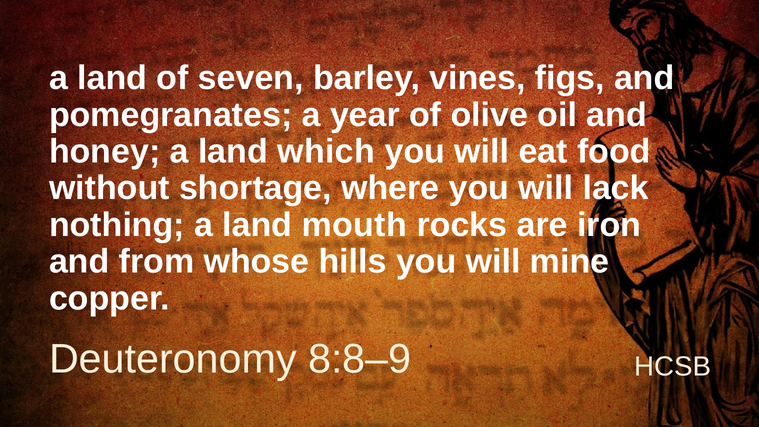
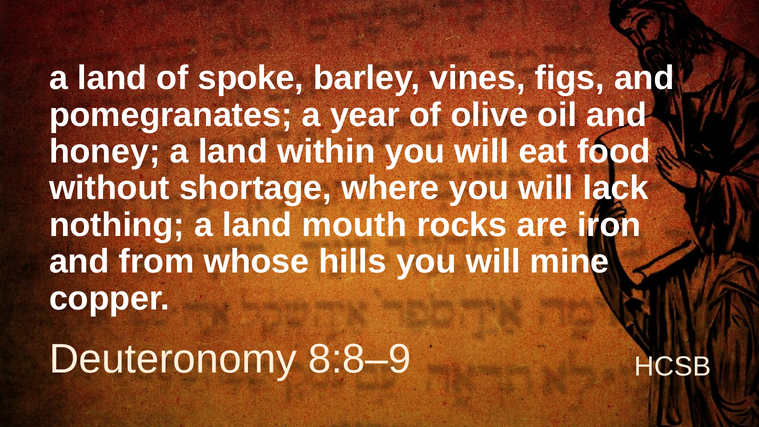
seven: seven -> spoke
which: which -> within
